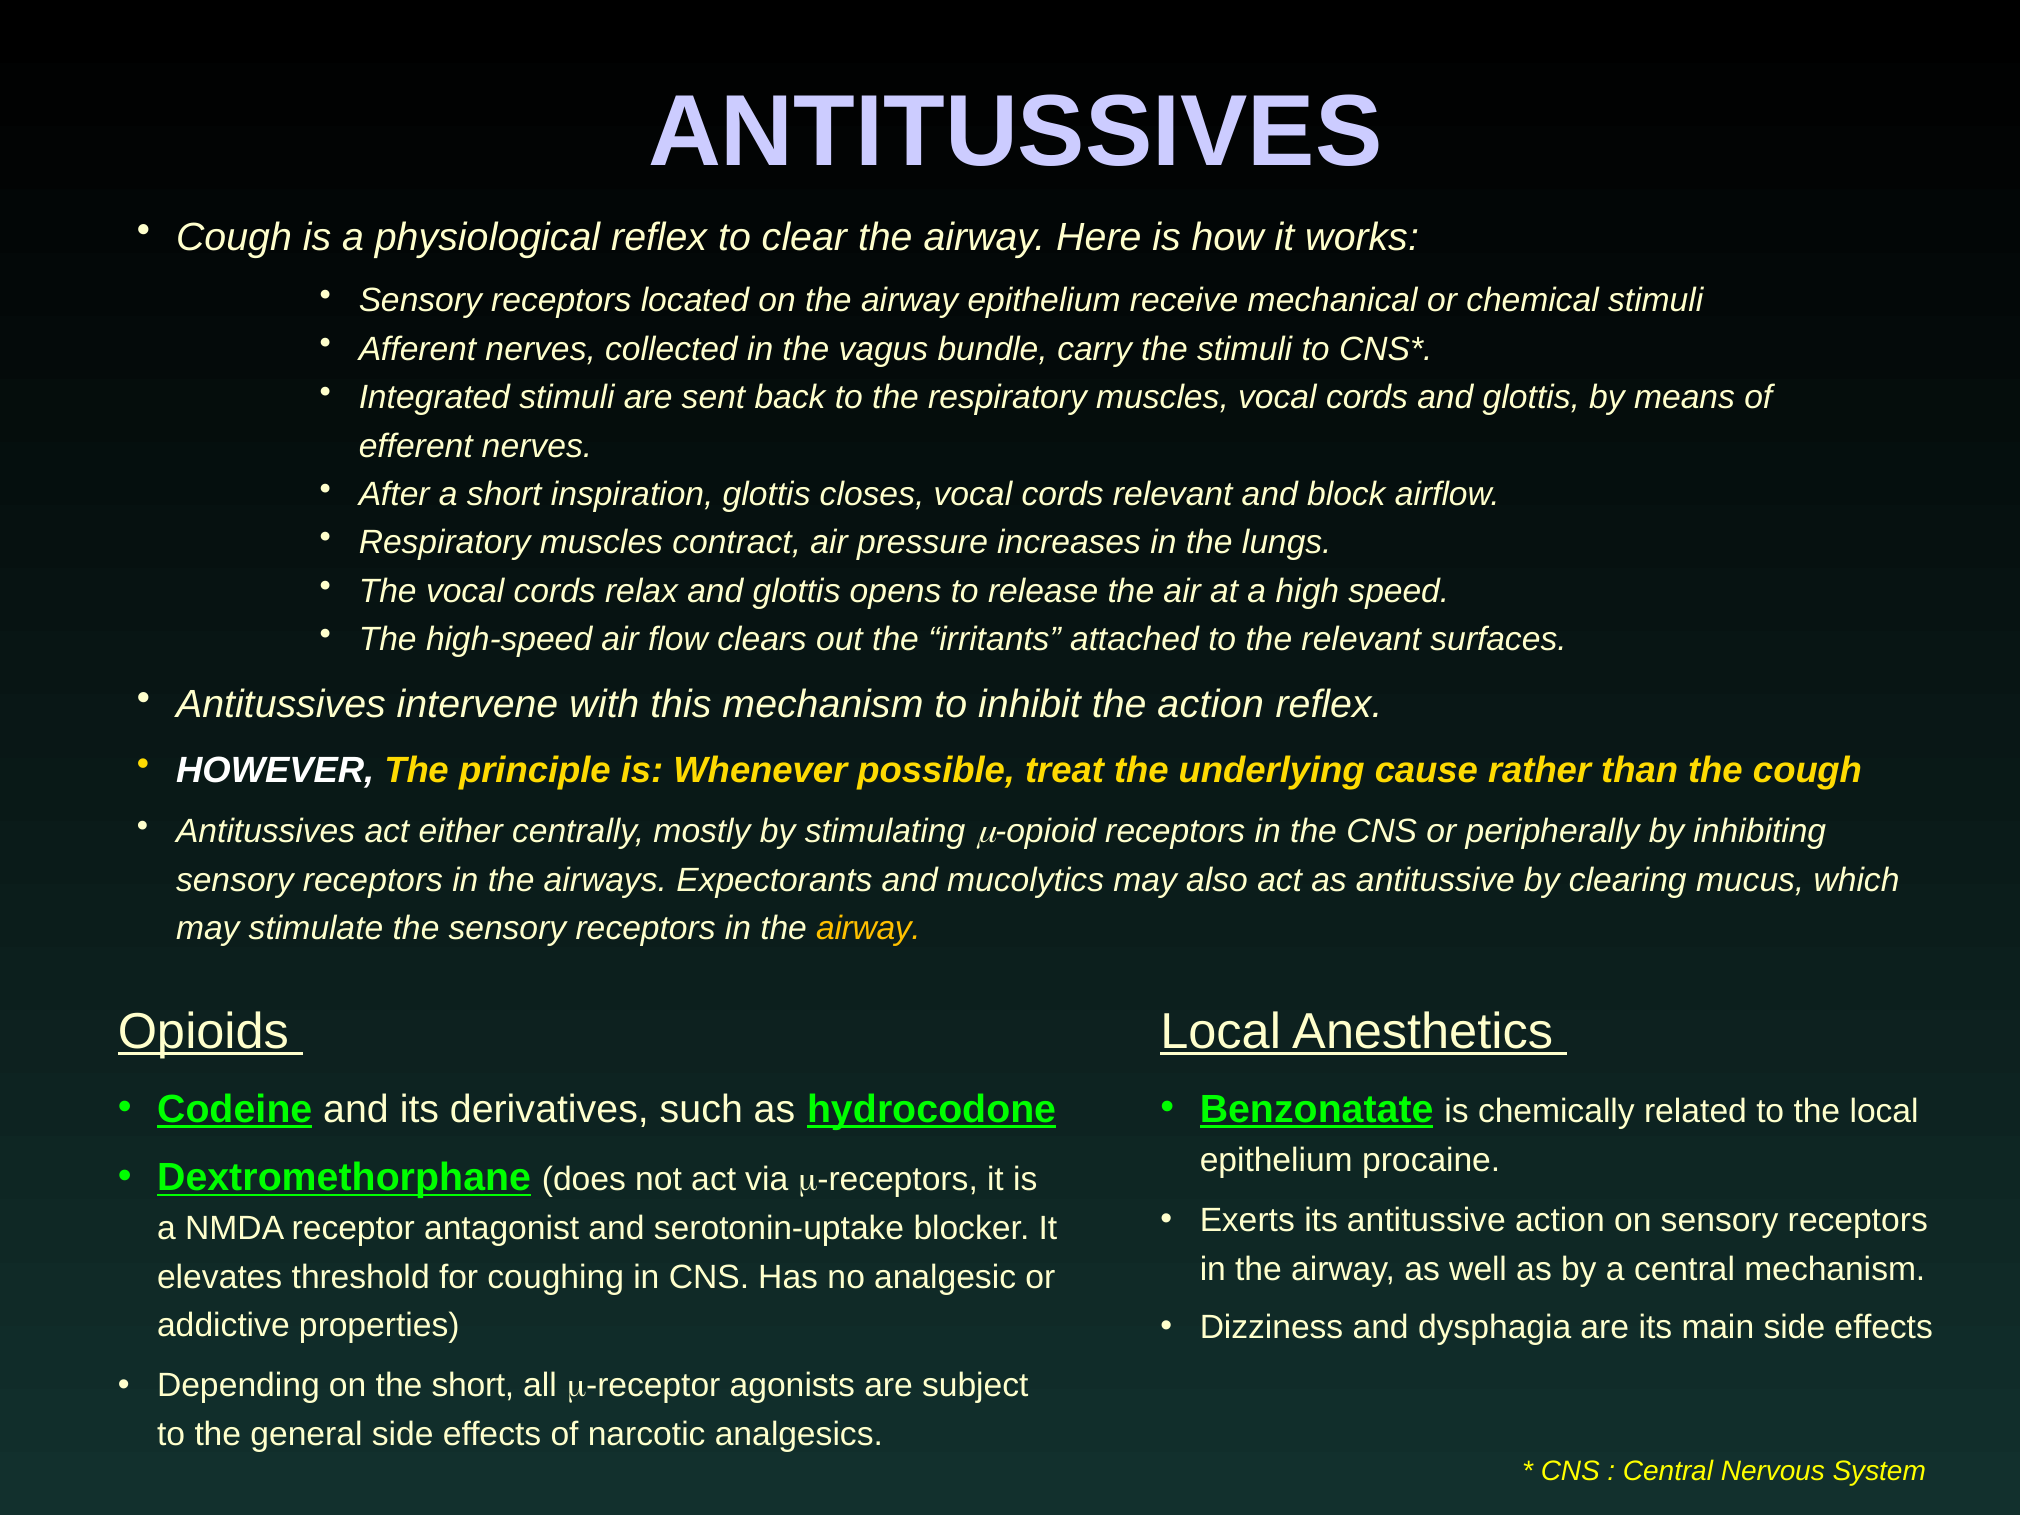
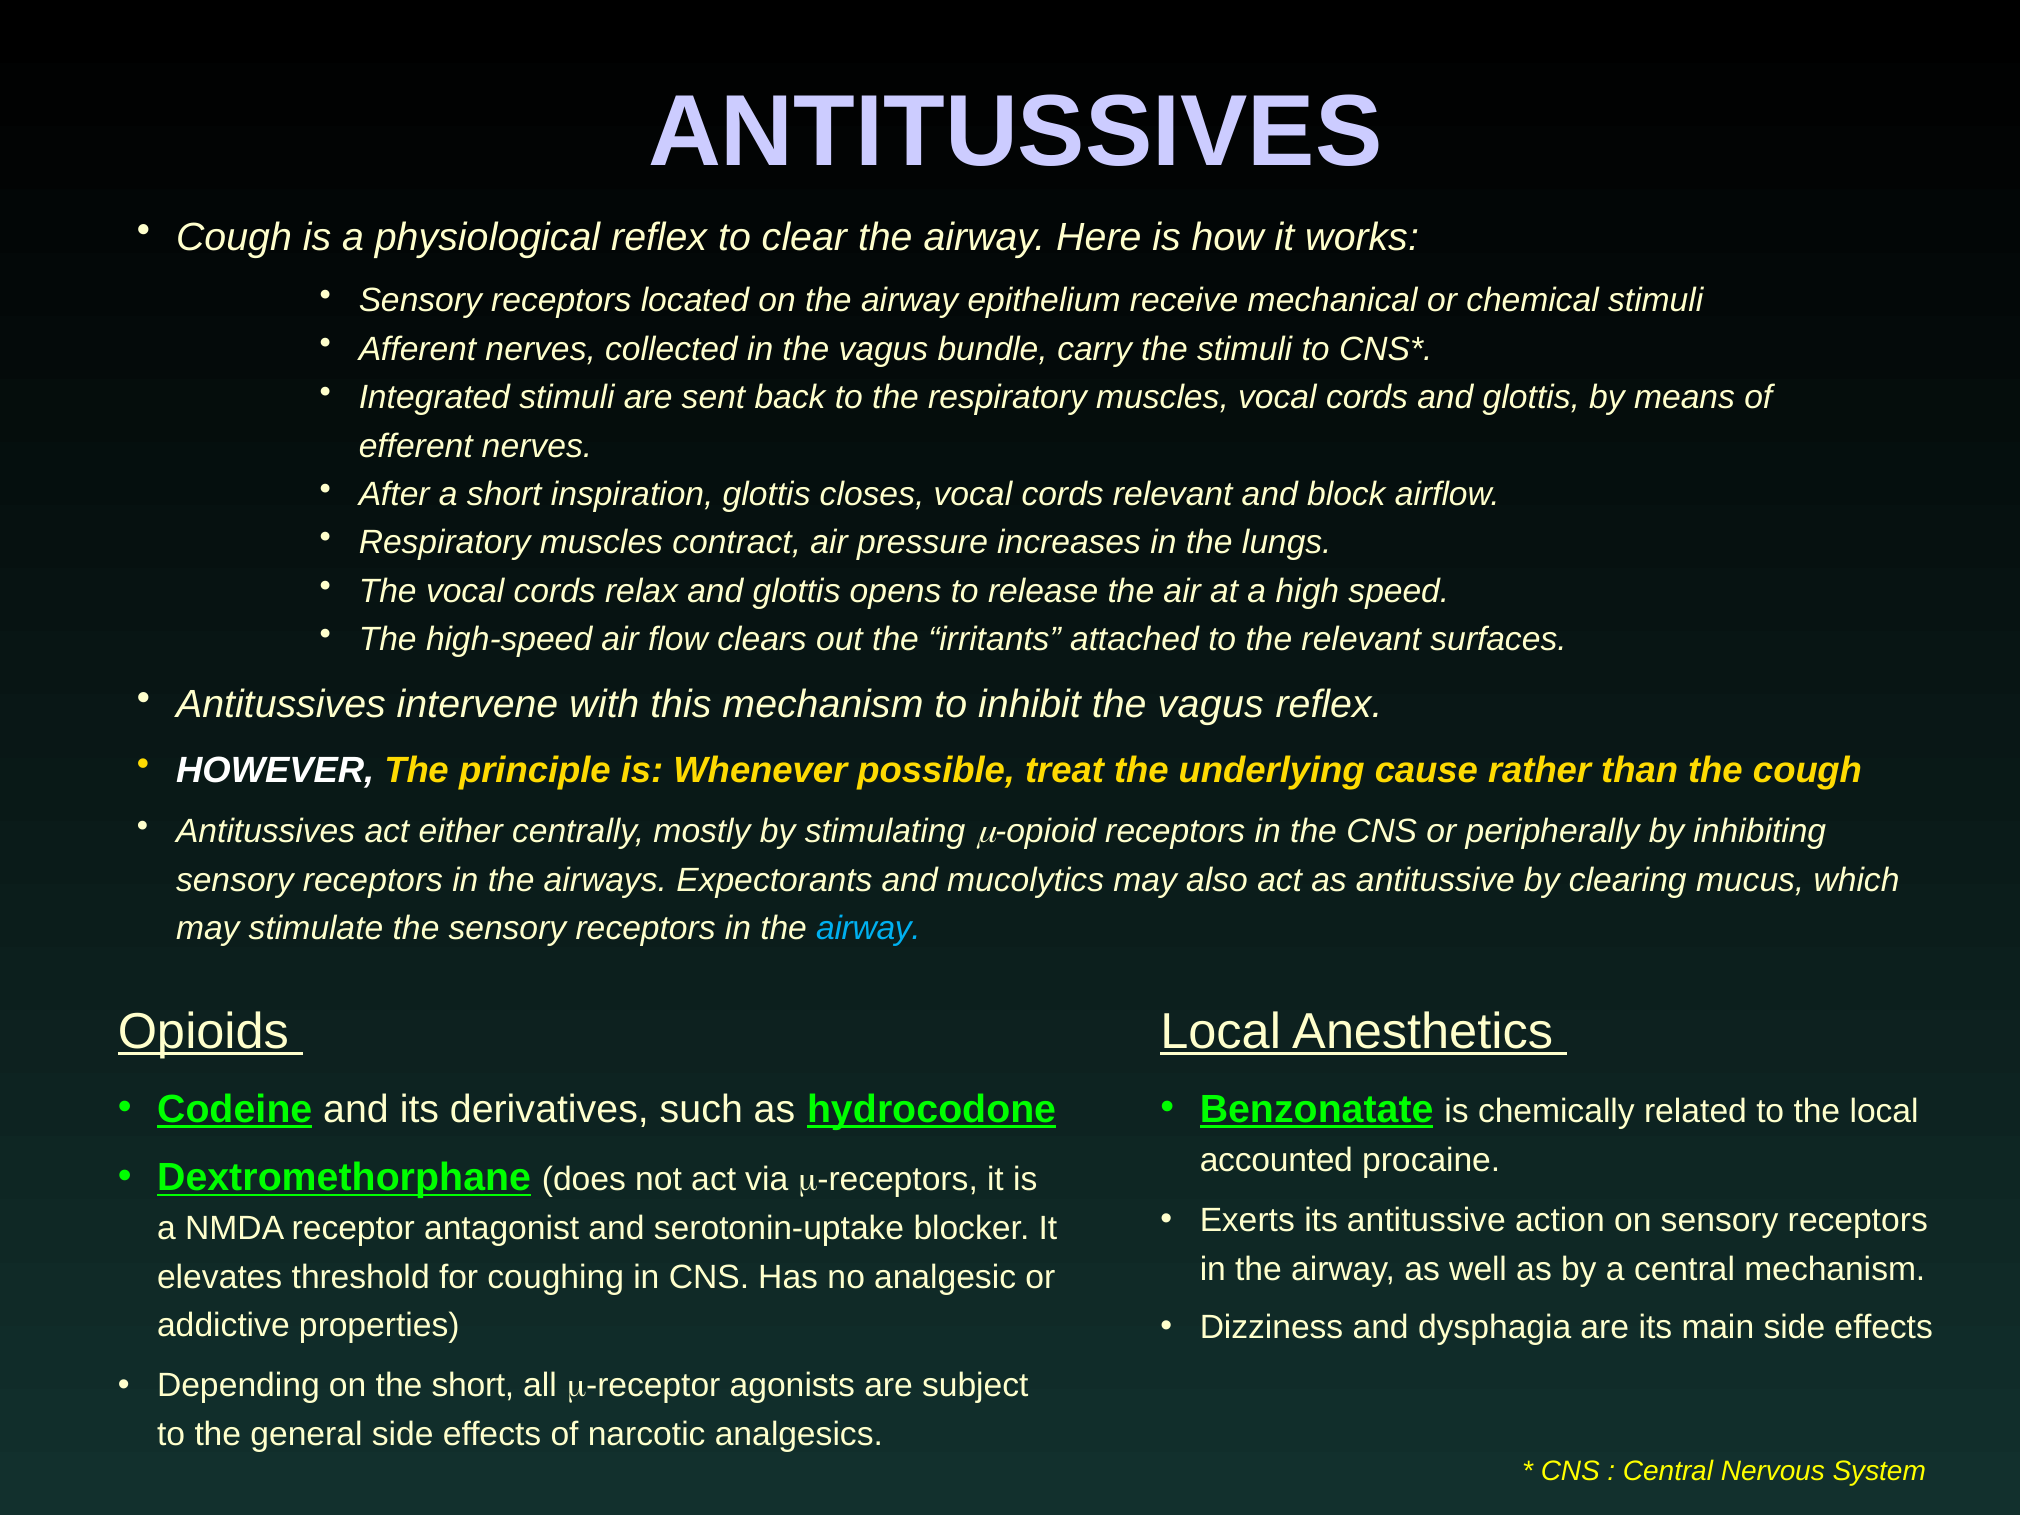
inhibit the action: action -> vagus
airway at (868, 928) colour: yellow -> light blue
epithelium at (1276, 1160): epithelium -> accounted
